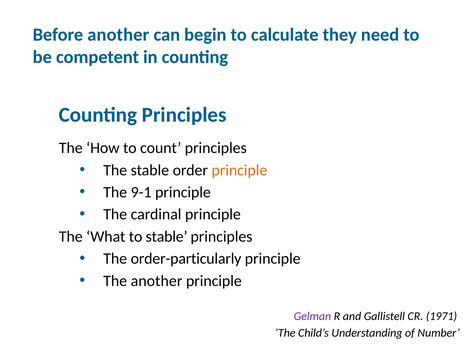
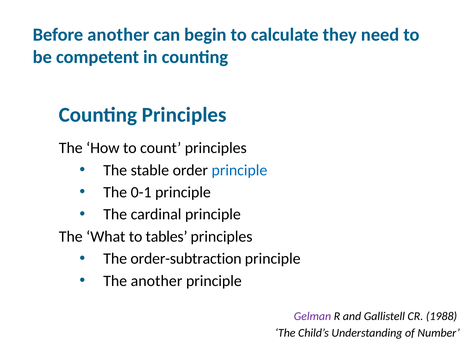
principle at (239, 170) colour: orange -> blue
9-1: 9-1 -> 0-1
to stable: stable -> tables
order-particularly: order-particularly -> order-subtraction
1971: 1971 -> 1988
